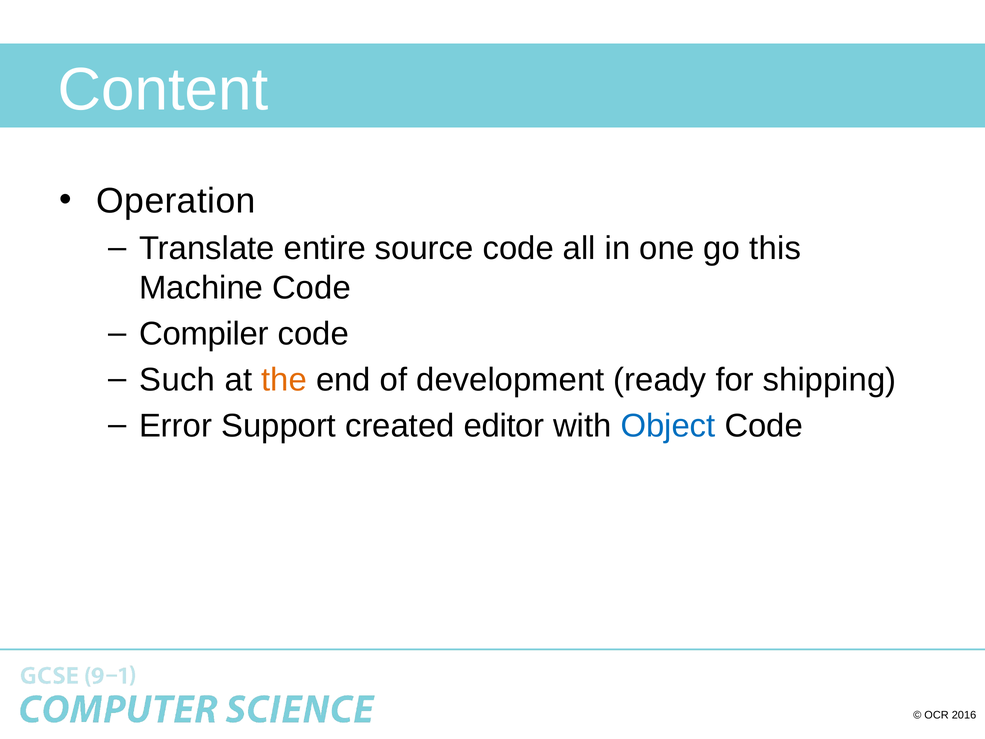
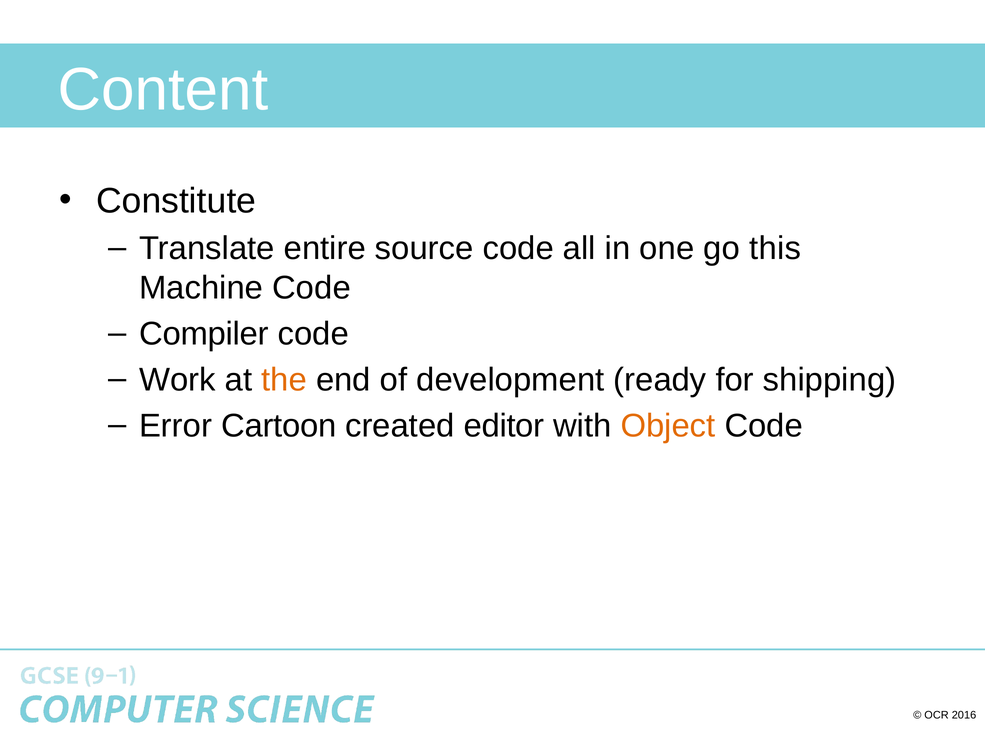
Operation: Operation -> Constitute
Such: Such -> Work
Support: Support -> Cartoon
Object colour: blue -> orange
